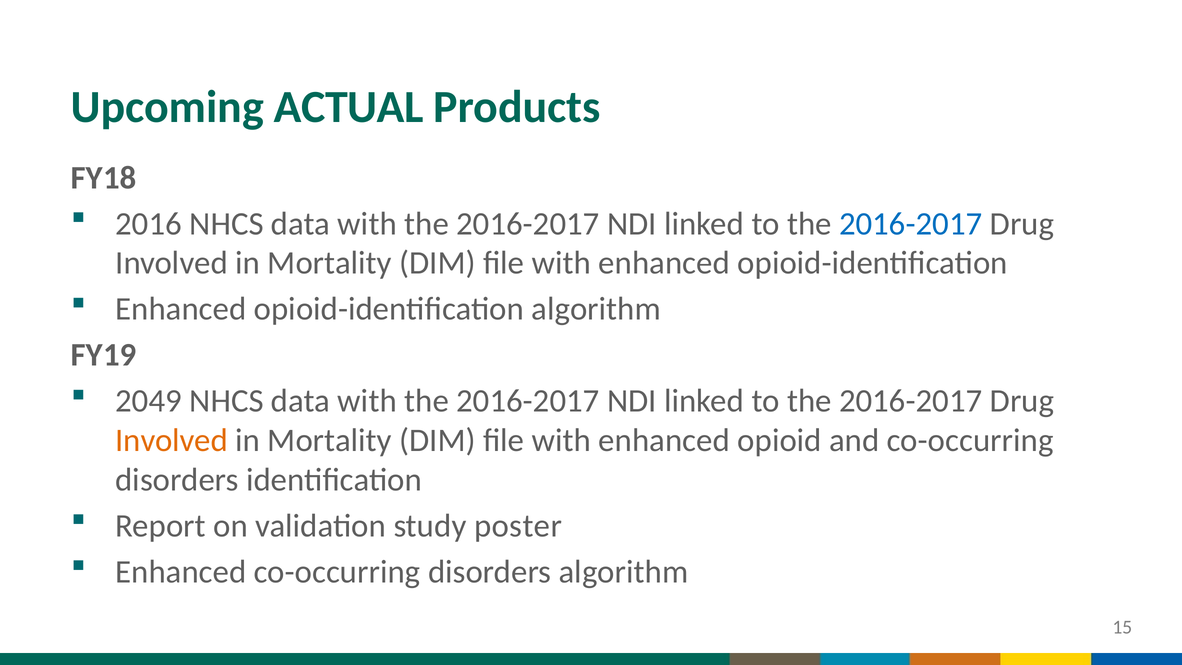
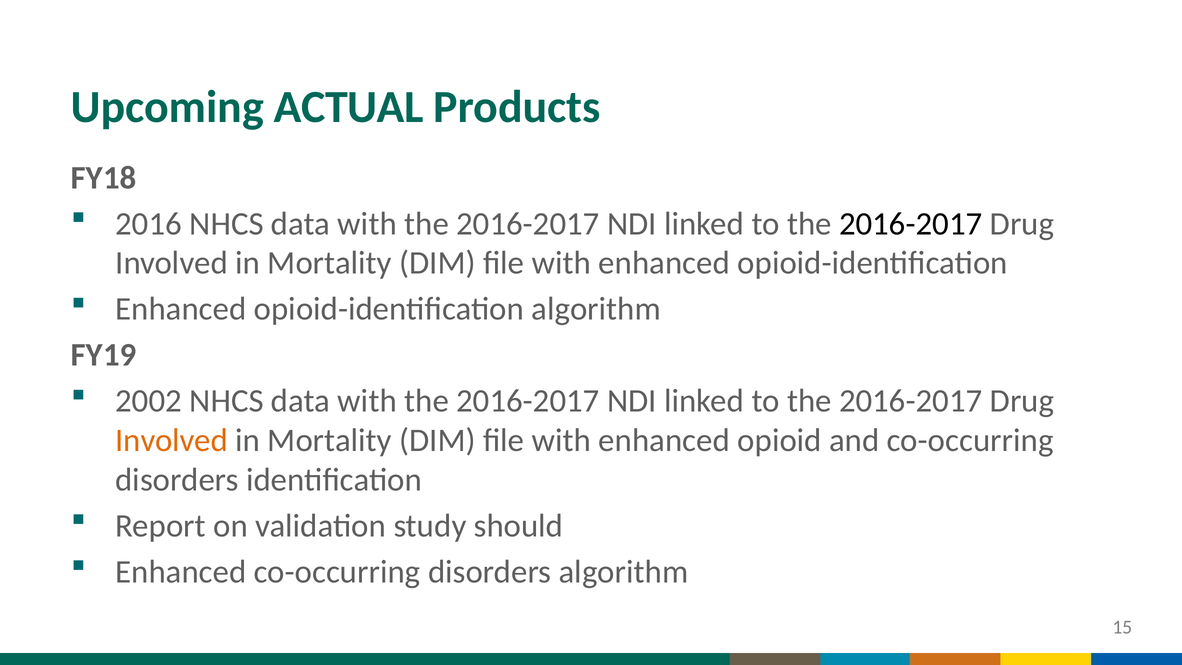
2016-2017 at (911, 224) colour: blue -> black
2049: 2049 -> 2002
poster: poster -> should
